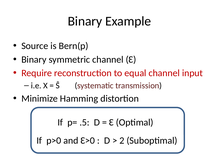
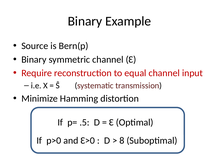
2: 2 -> 8
